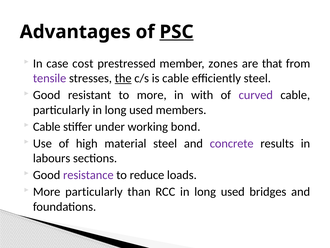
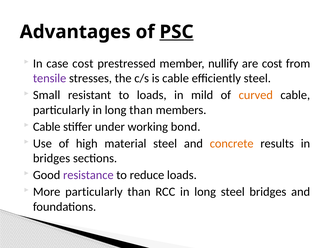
zones: zones -> nullify
are that: that -> cost
the underline: present -> none
Good at (47, 95): Good -> Small
to more: more -> loads
with: with -> mild
curved colour: purple -> orange
particularly in long used: used -> than
concrete colour: purple -> orange
labours at (52, 158): labours -> bridges
RCC in long used: used -> steel
